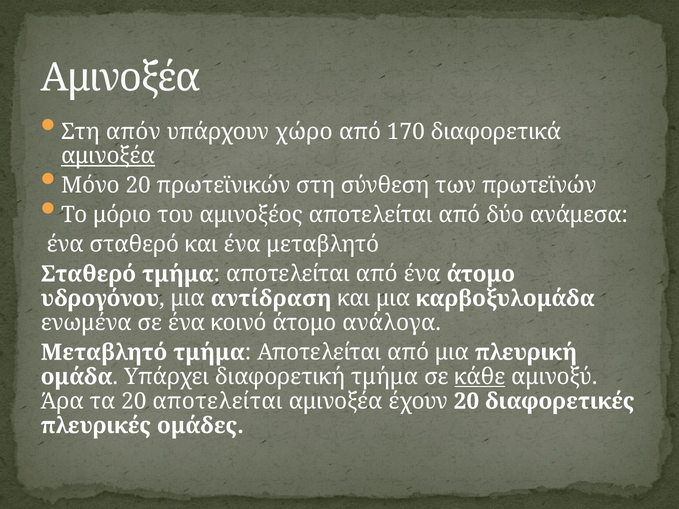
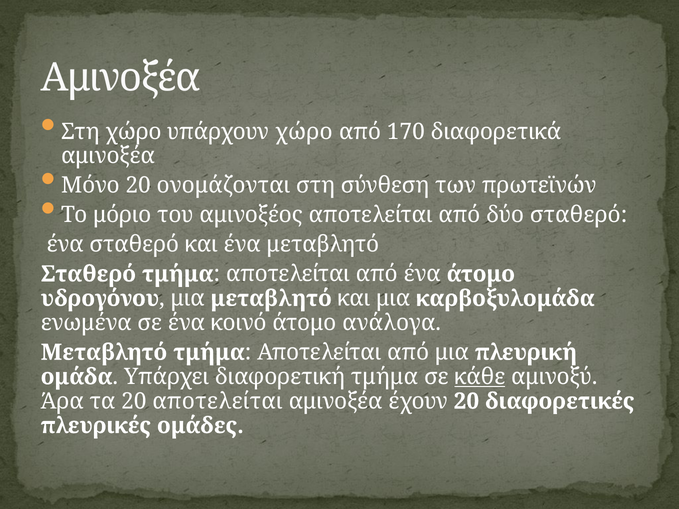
Στη απόν: απόν -> χώρο
αμινοξέα at (108, 156) underline: present -> none
πρωτεϊνικών: πρωτεϊνικών -> ονομάζονται
δύο ανάμεσα: ανάμεσα -> σταθερό
μια αντίδραση: αντίδραση -> μεταβλητό
